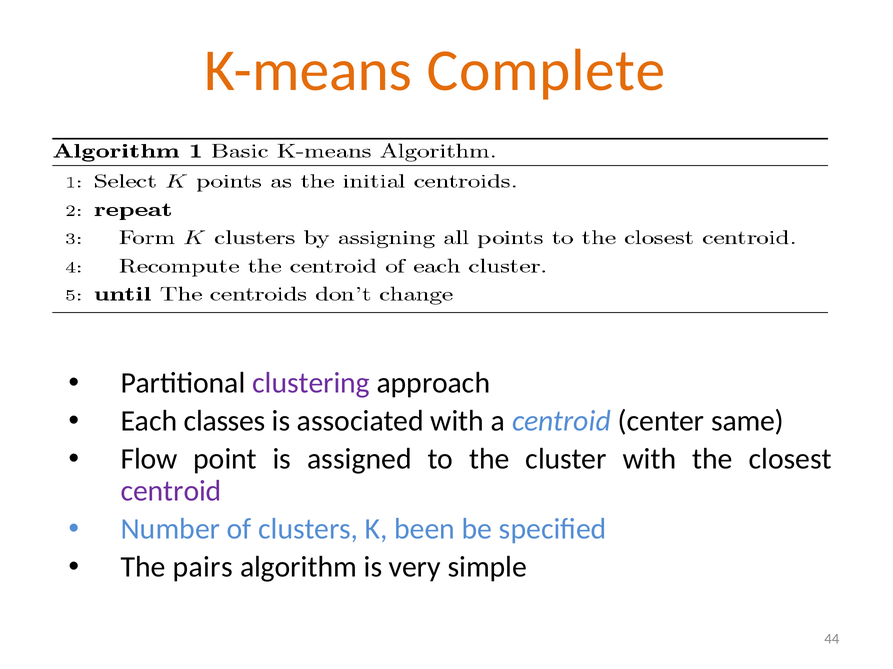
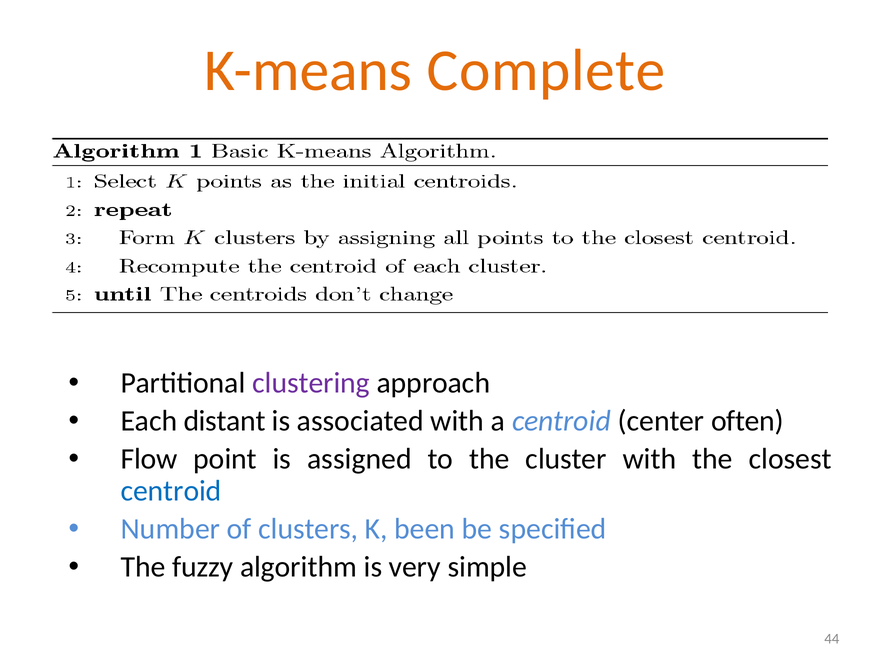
classes: classes -> distant
same: same -> often
centroid at (171, 492) colour: purple -> blue
pairs: pairs -> fuzzy
